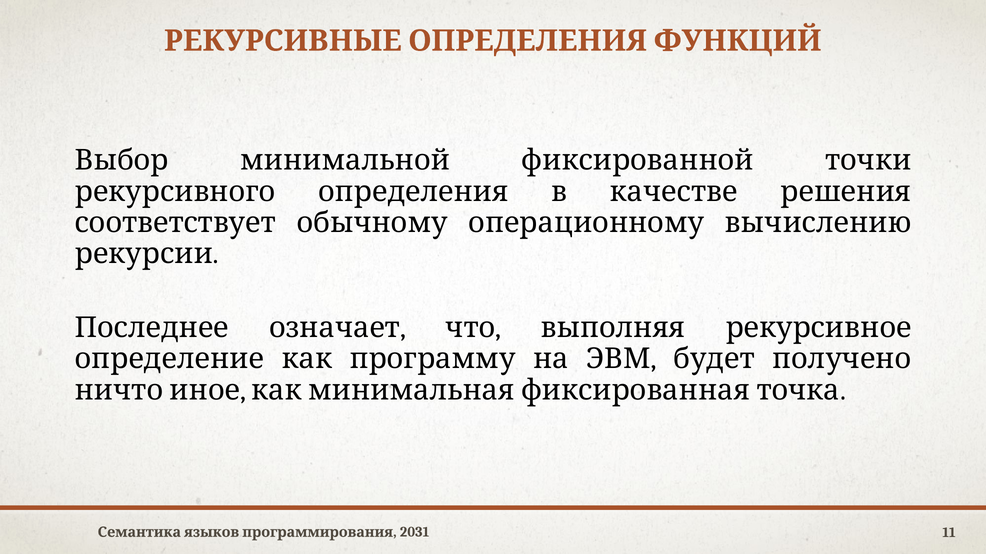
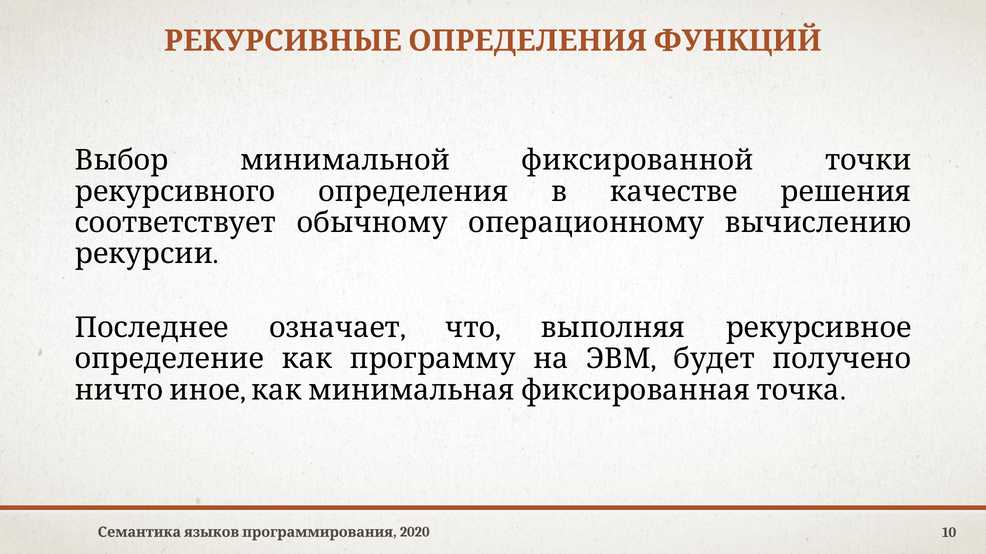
2031: 2031 -> 2020
11: 11 -> 10
